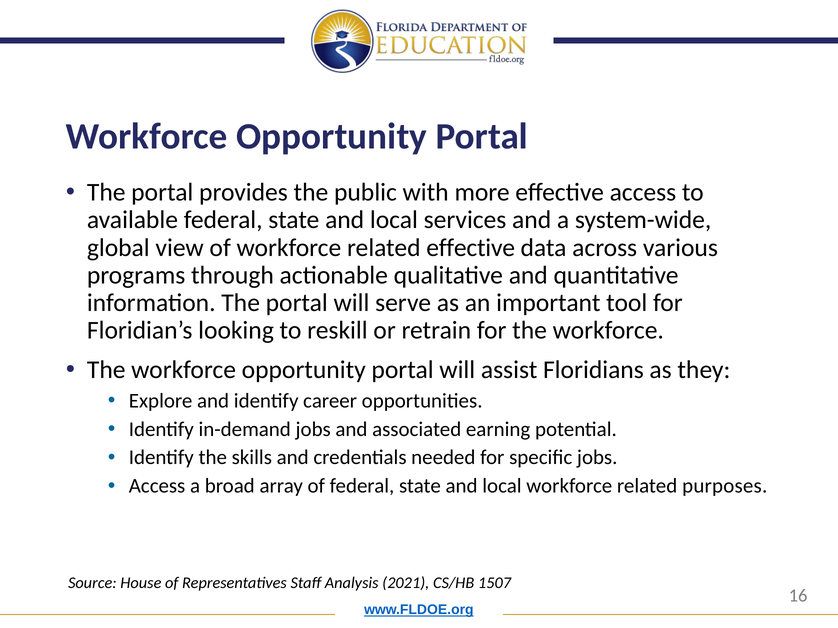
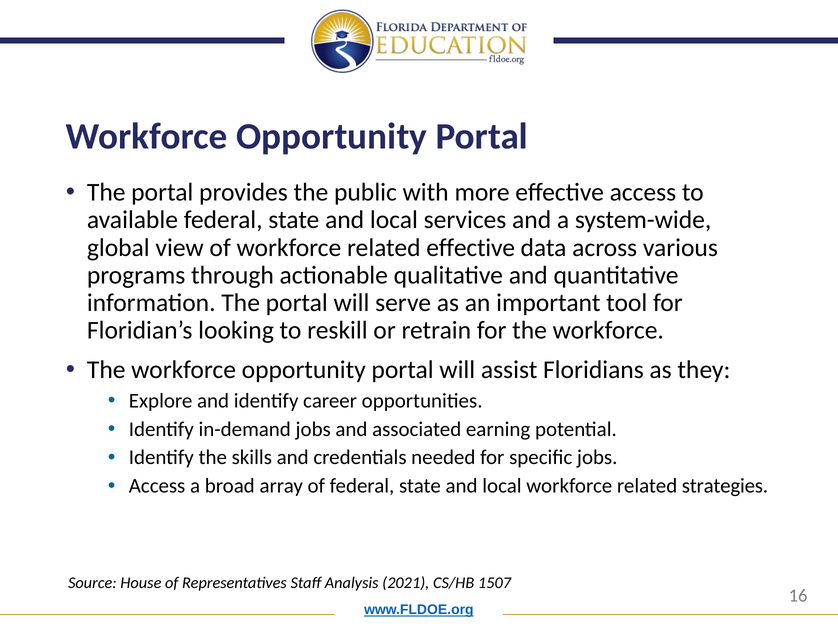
purposes: purposes -> strategies
